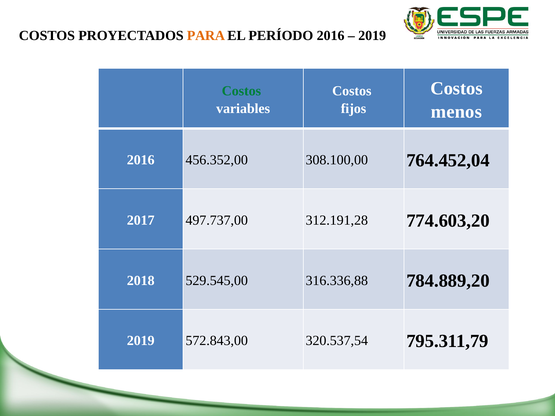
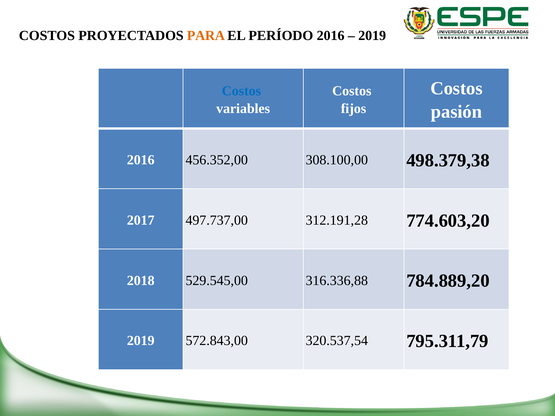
Costos at (241, 91) colour: green -> blue
menos: menos -> pasión
764.452,04: 764.452,04 -> 498.379,38
